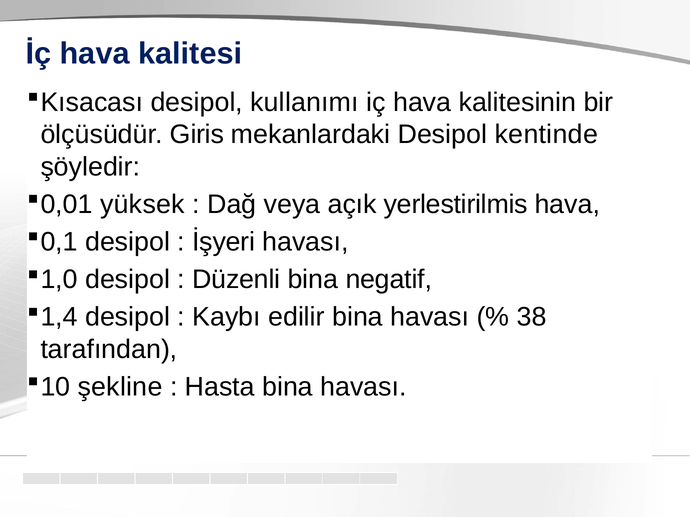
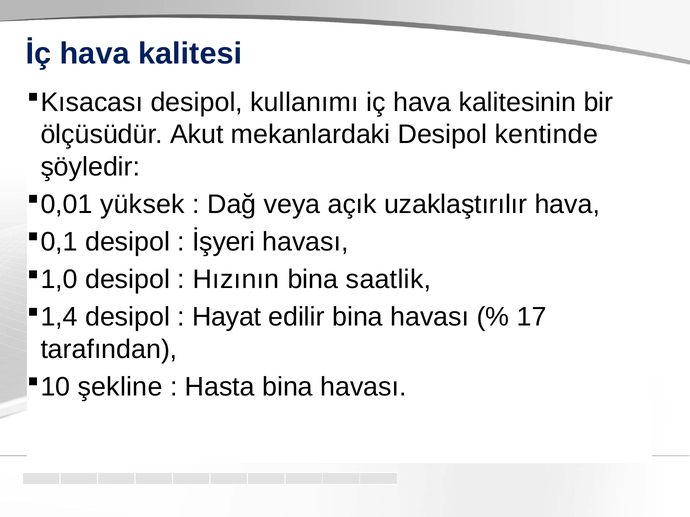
Giris: Giris -> Akut
yerlestirilmis: yerlestirilmis -> uzaklaştırılır
Düzenli: Düzenli -> Hızının
negatif: negatif -> saatlik
Kaybı: Kaybı -> Hayat
38: 38 -> 17
